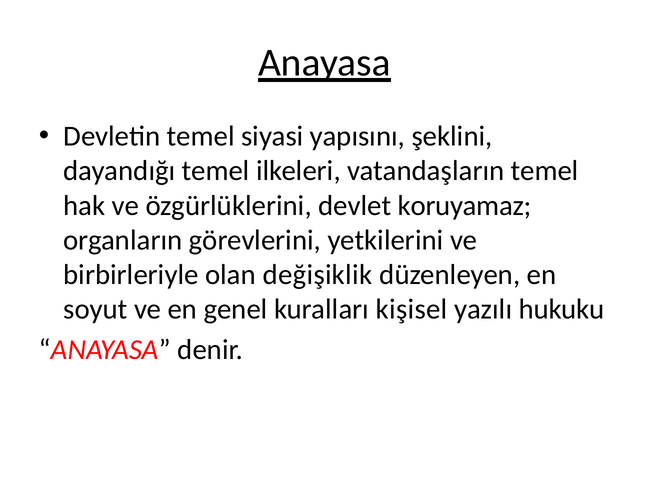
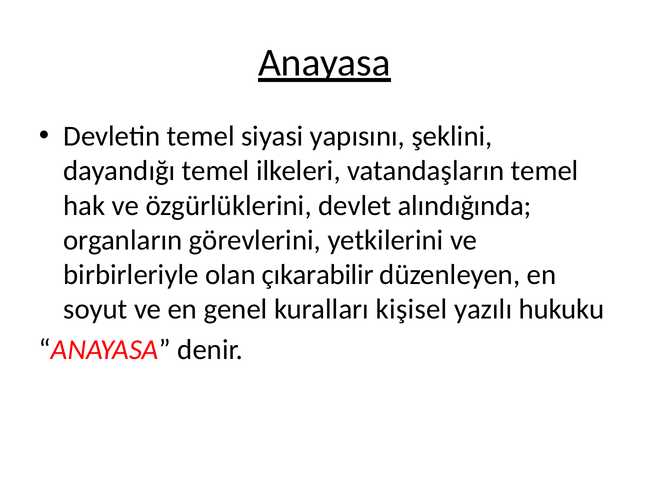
koruyamaz: koruyamaz -> alındığında
değişiklik: değişiklik -> çıkarabilir
